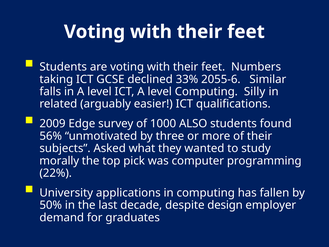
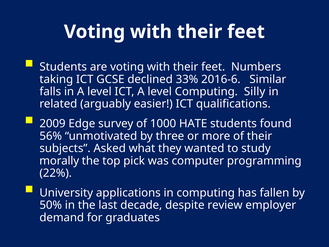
2055-6: 2055-6 -> 2016-6
ALSO: ALSO -> HATE
design: design -> review
